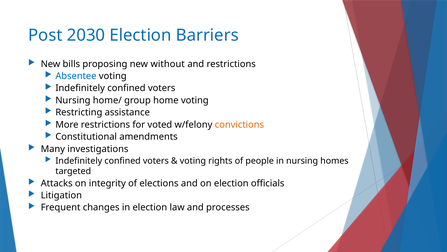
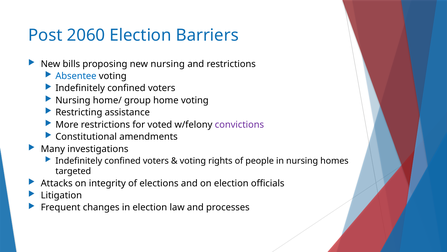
2030: 2030 -> 2060
new without: without -> nursing
convictions colour: orange -> purple
